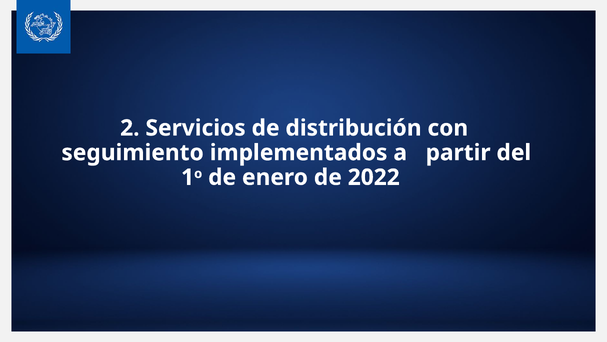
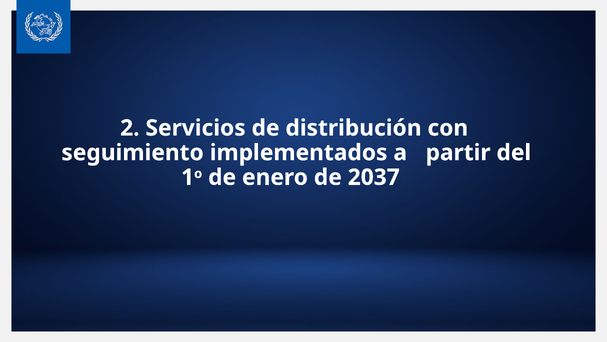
2022: 2022 -> 2037
